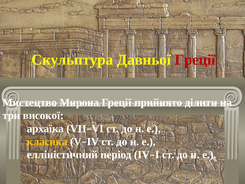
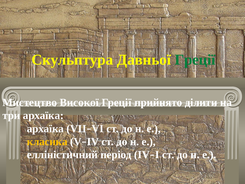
Греції at (195, 60) colour: red -> green
Мирона: Мирона -> Високої
три високої: високої -> архаїка
